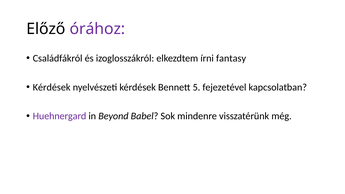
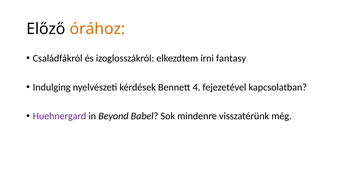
órához colour: purple -> orange
Kérdések at (52, 87): Kérdések -> Indulging
5: 5 -> 4
